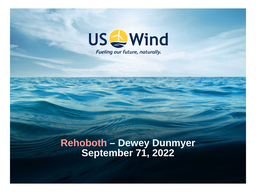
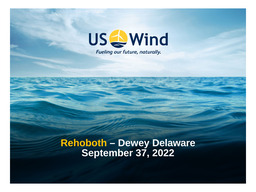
Rehoboth colour: pink -> yellow
Dunmyer: Dunmyer -> Delaware
71: 71 -> 37
